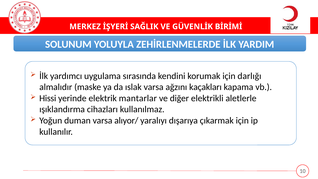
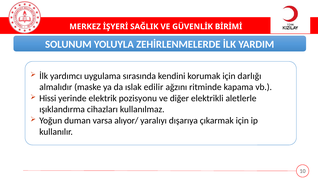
ıslak varsa: varsa -> edilir
kaçakları: kaçakları -> ritminde
mantarlar: mantarlar -> pozisyonu
